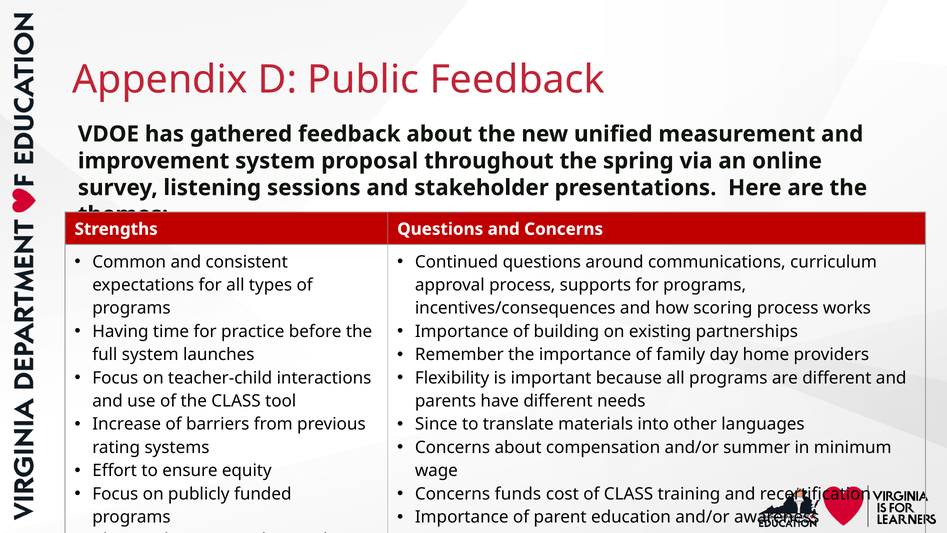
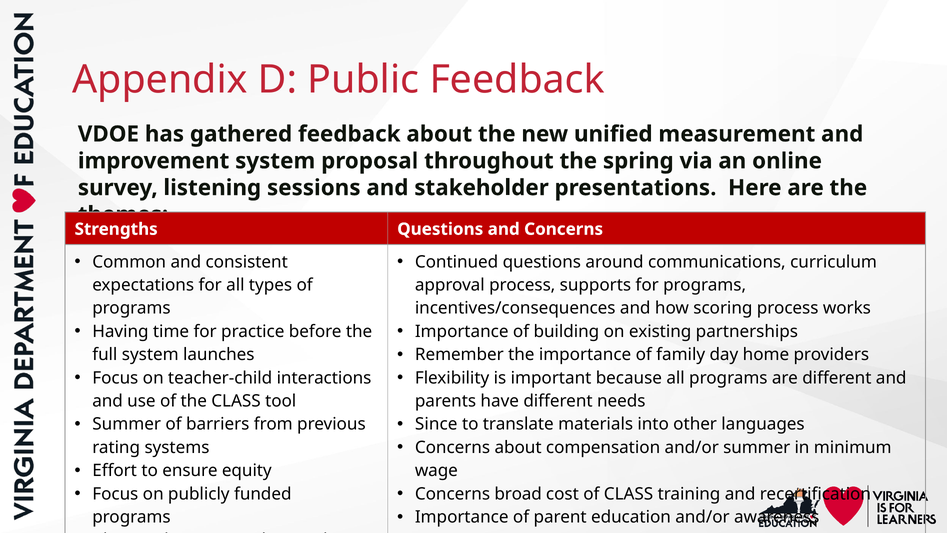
Increase at (127, 424): Increase -> Summer
funds: funds -> broad
